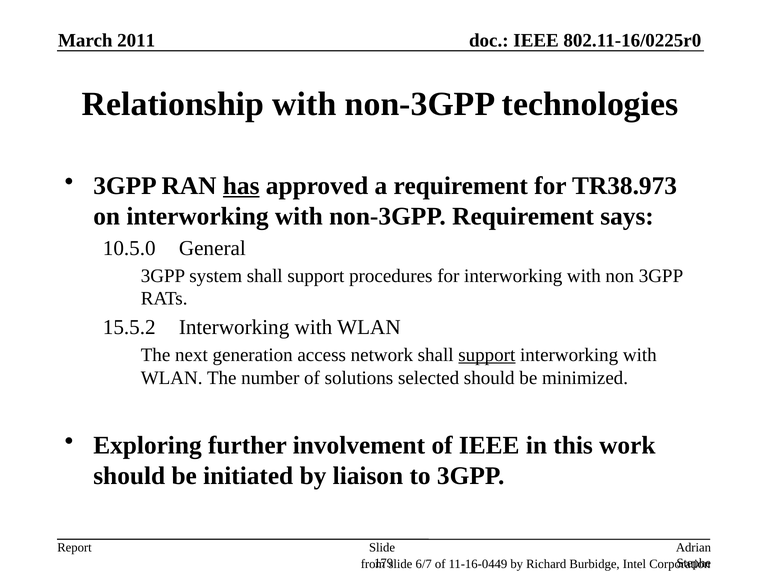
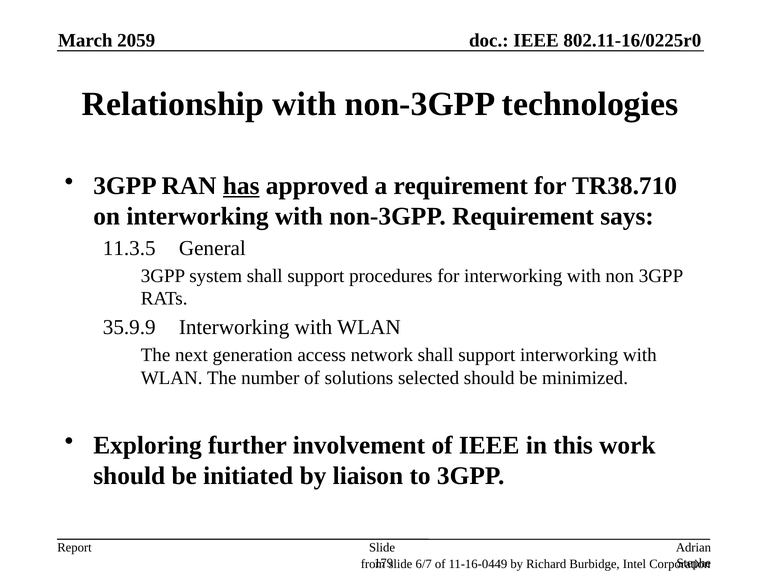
2011: 2011 -> 2059
TR38.973: TR38.973 -> TR38.710
10.5.0: 10.5.0 -> 11.3.5
15.5.2: 15.5.2 -> 35.9.9
support at (487, 355) underline: present -> none
